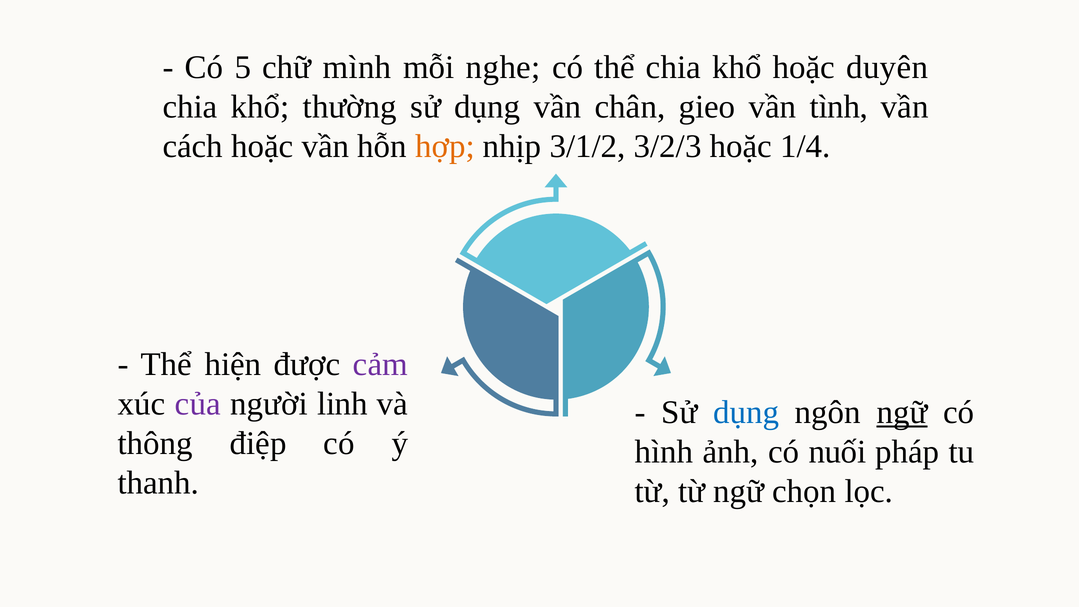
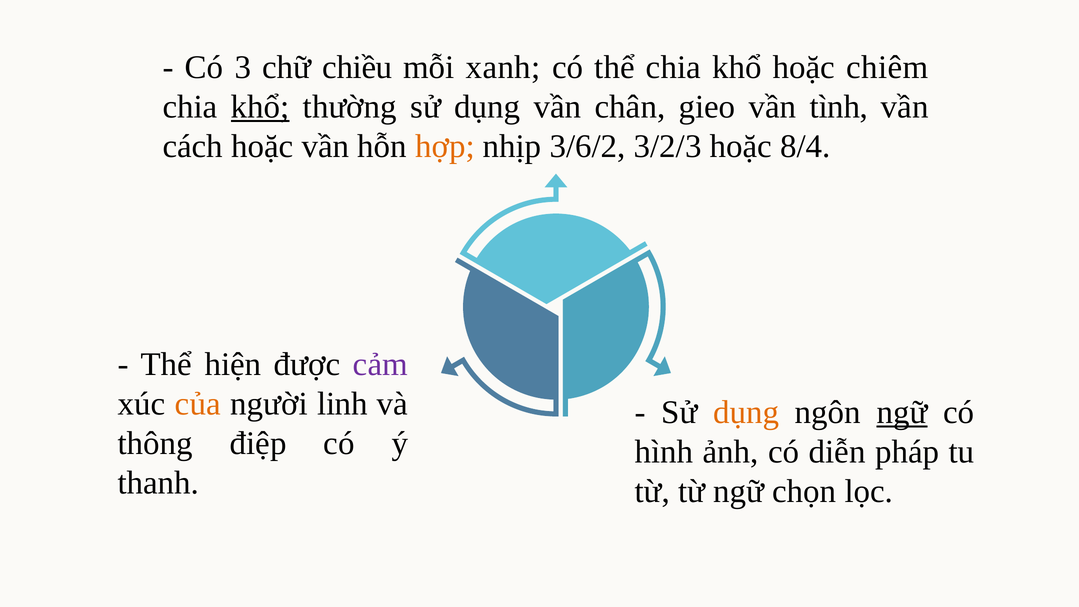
5: 5 -> 3
mình: mình -> chiều
nghe: nghe -> xanh
duyên: duyên -> chiêm
khổ at (260, 107) underline: none -> present
3/1/2: 3/1/2 -> 3/6/2
1/4: 1/4 -> 8/4
của colour: purple -> orange
dụng at (746, 412) colour: blue -> orange
nuối: nuối -> diễn
